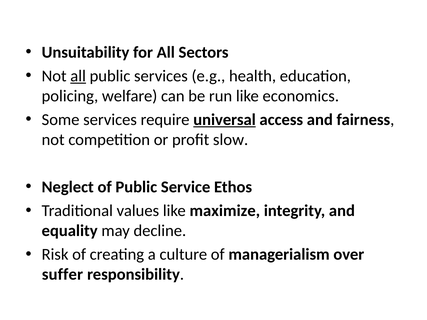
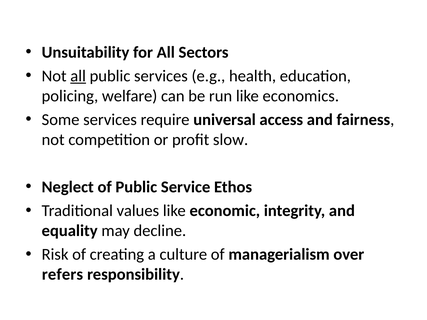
universal underline: present -> none
maximize: maximize -> economic
suffer: suffer -> refers
